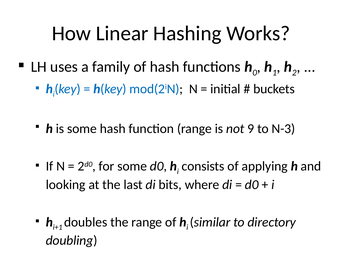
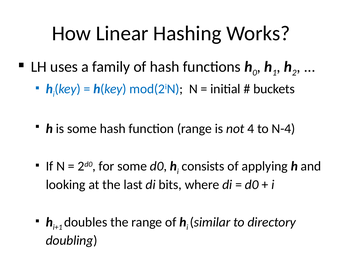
9: 9 -> 4
N-3: N-3 -> N-4
